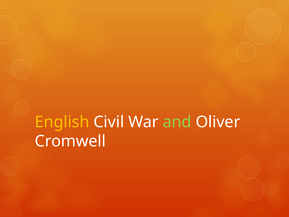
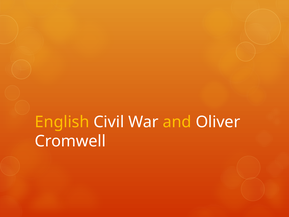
and colour: light green -> yellow
